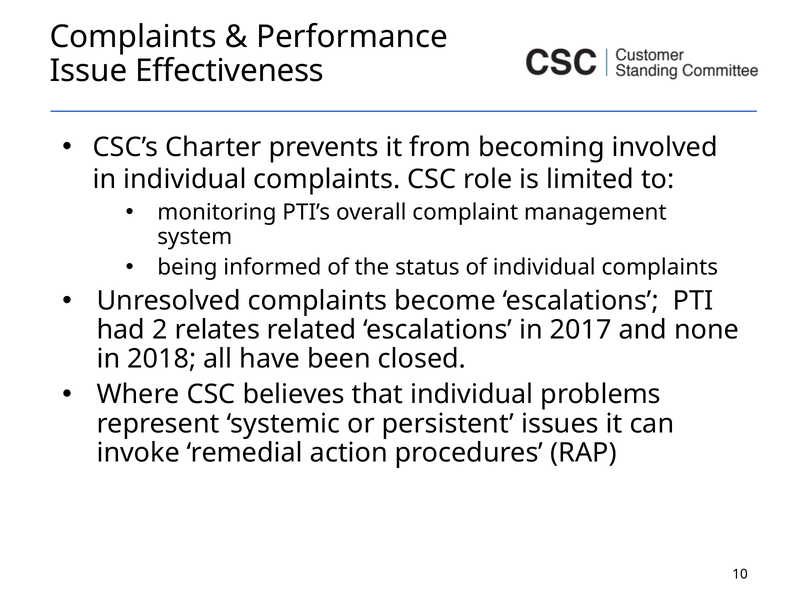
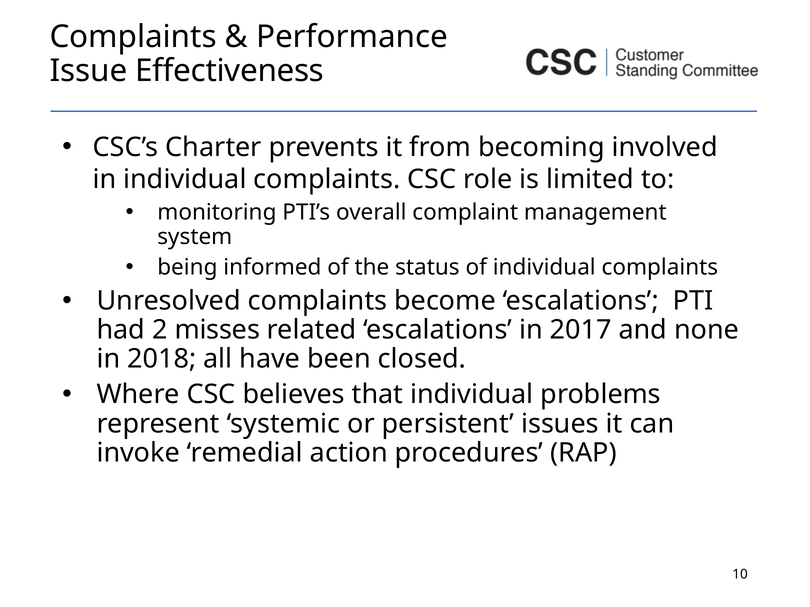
relates: relates -> misses
